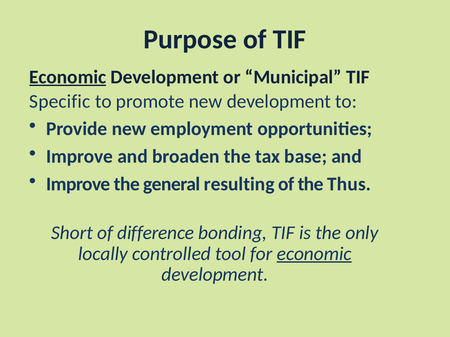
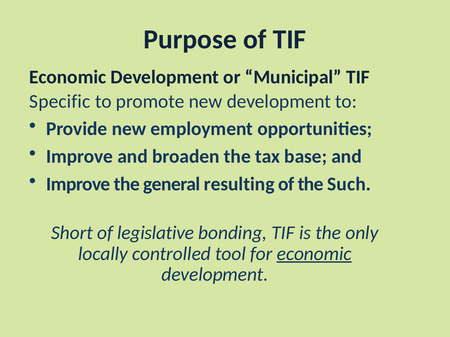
Economic at (68, 77) underline: present -> none
Thus: Thus -> Such
difference: difference -> legislative
